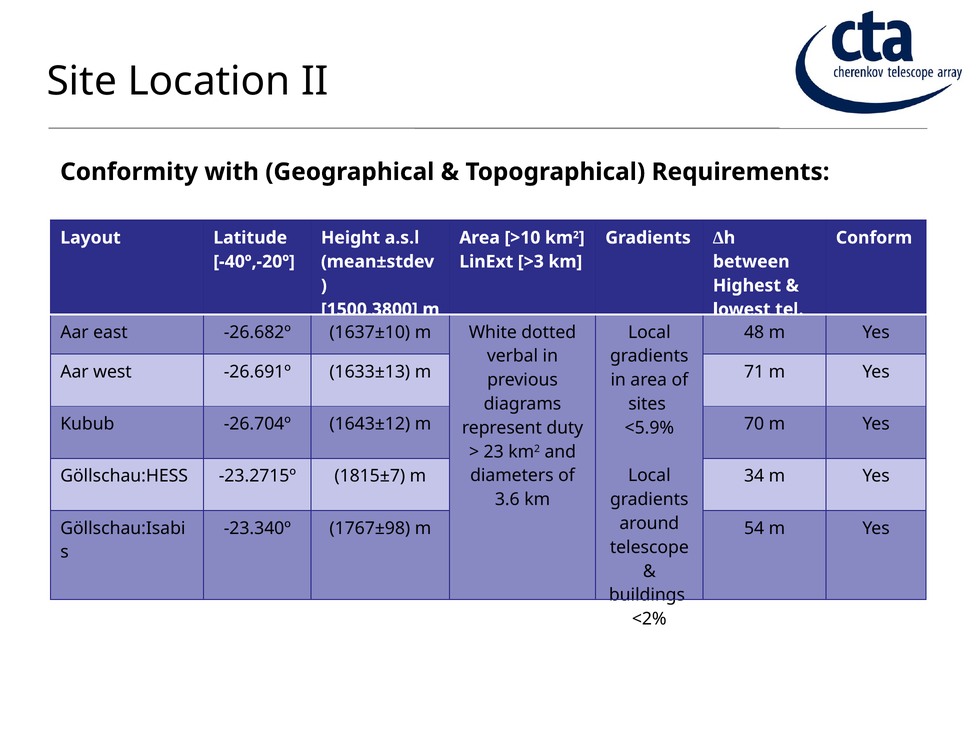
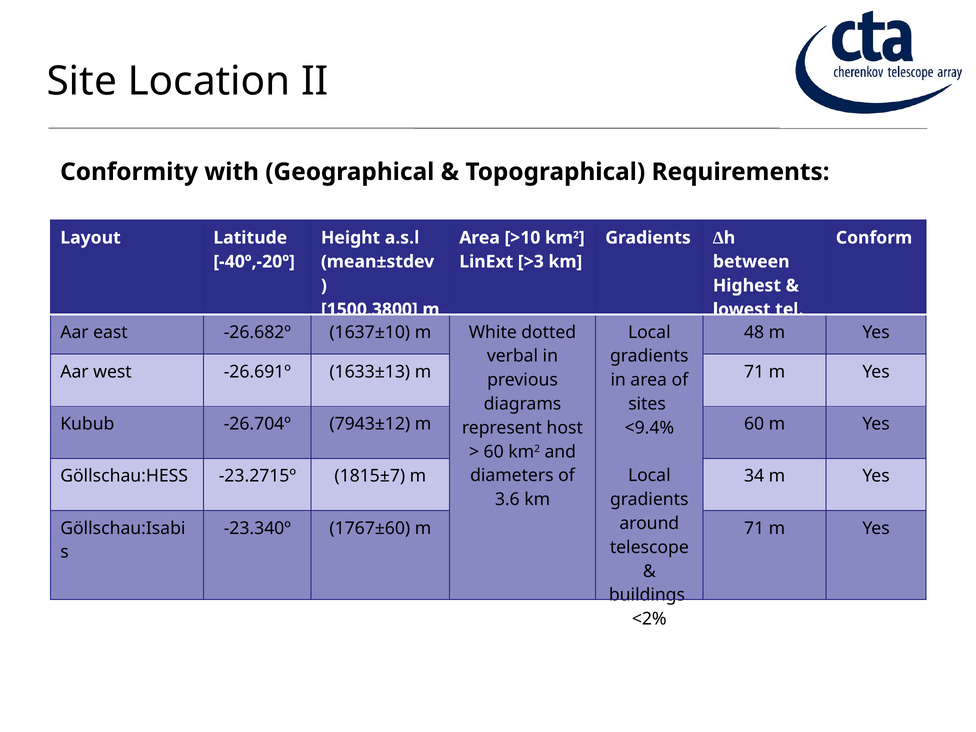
1643±12: 1643±12 -> 7943±12
m 70: 70 -> 60
duty: duty -> host
<5.9%: <5.9% -> <9.4%
23 at (494, 452): 23 -> 60
1767±98: 1767±98 -> 1767±60
54 at (754, 528): 54 -> 71
